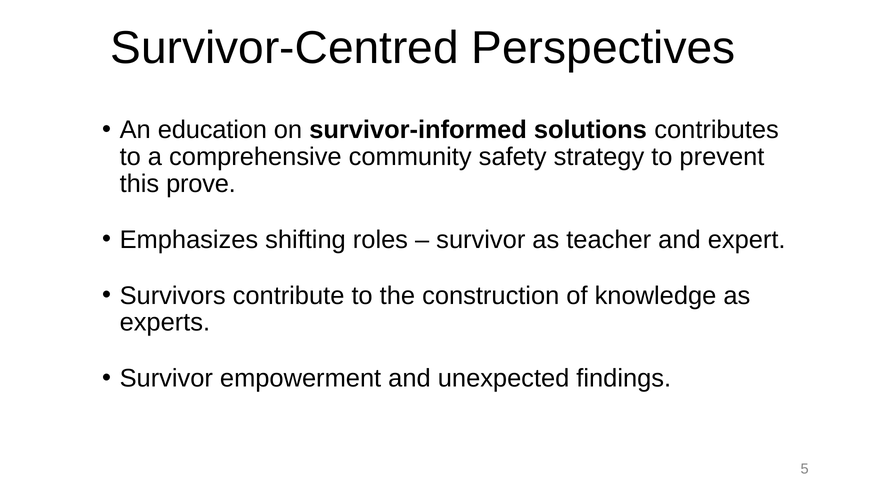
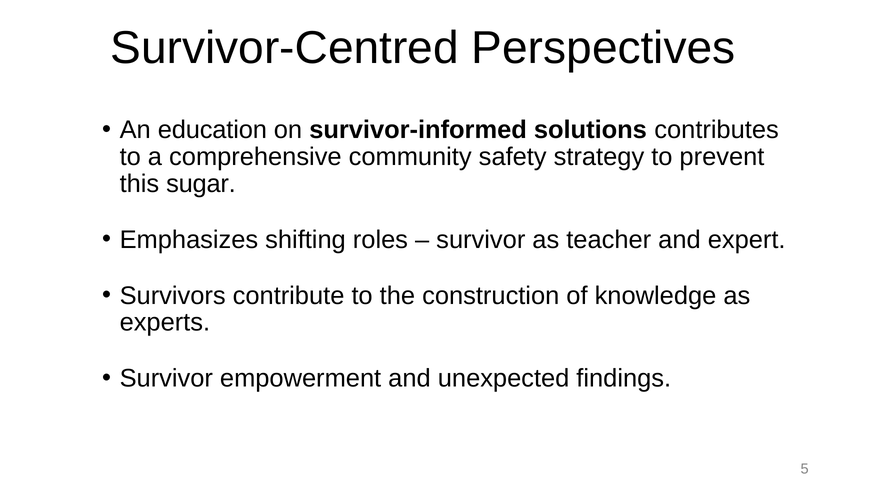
prove: prove -> sugar
